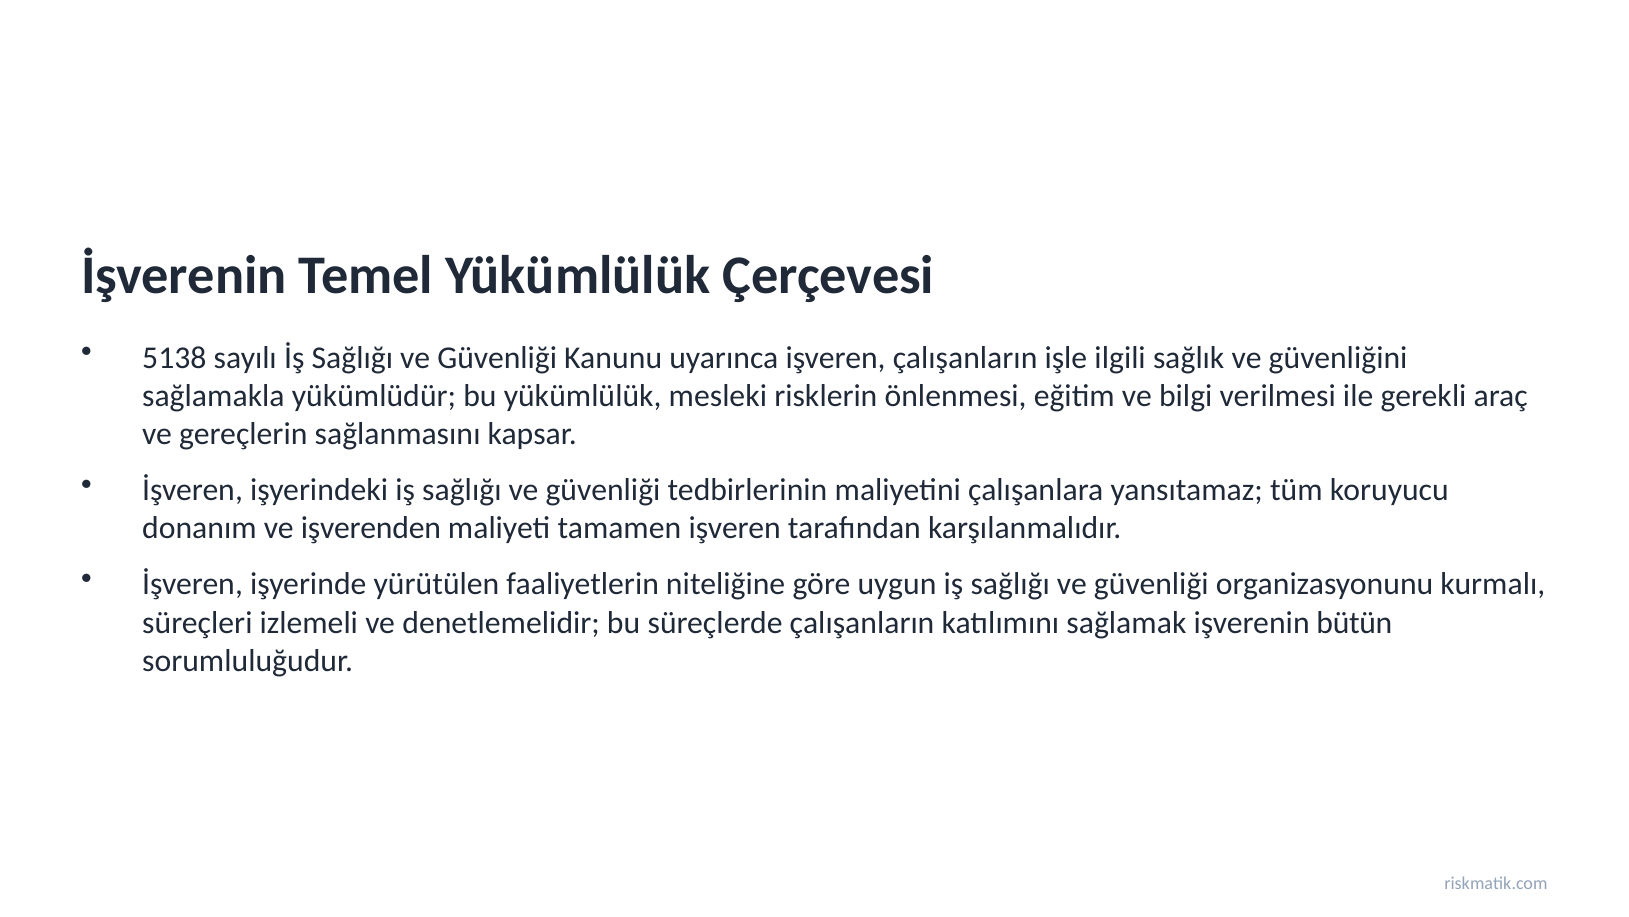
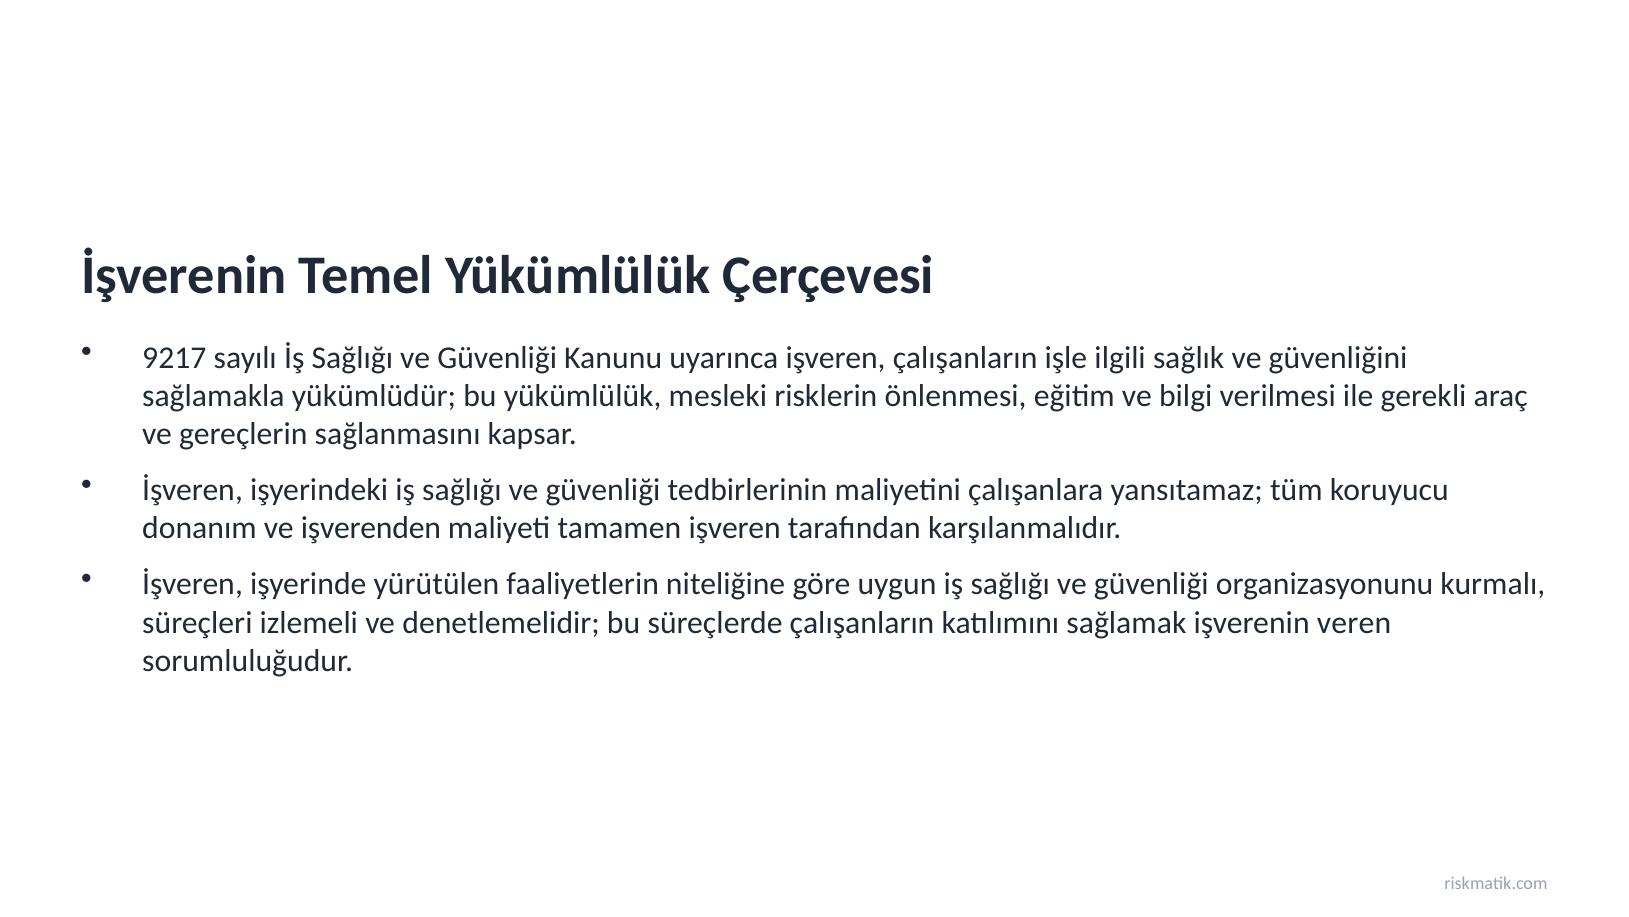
5138: 5138 -> 9217
bütün: bütün -> veren
